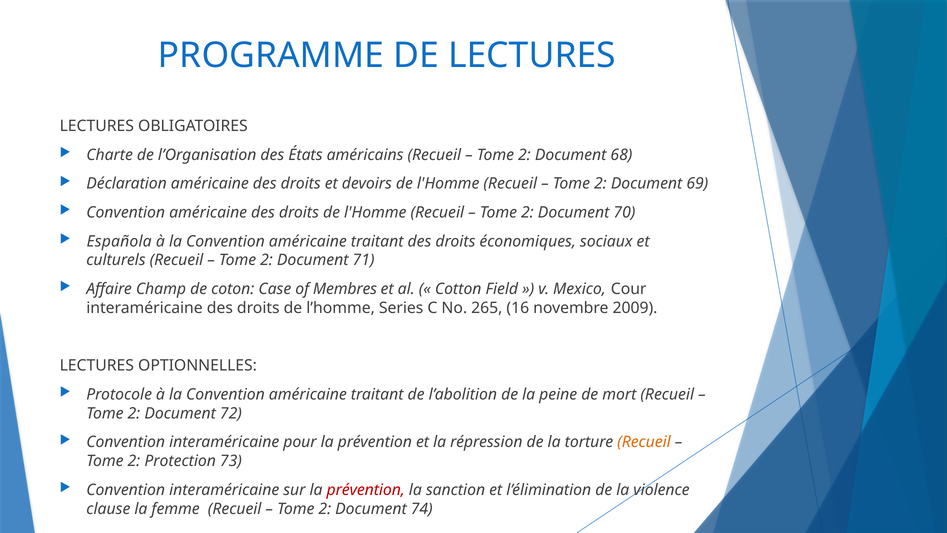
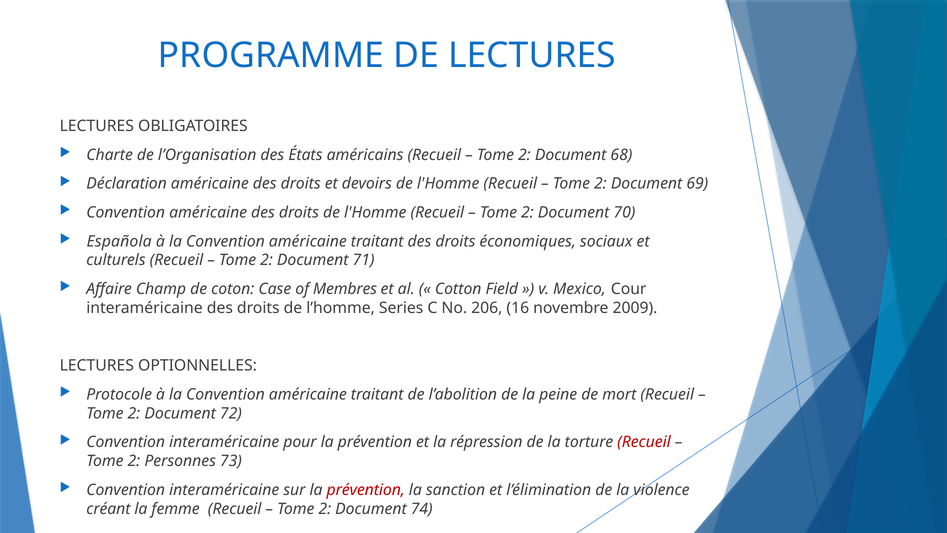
265: 265 -> 206
Recueil at (644, 442) colour: orange -> red
Protection: Protection -> Personnes
clause: clause -> créant
